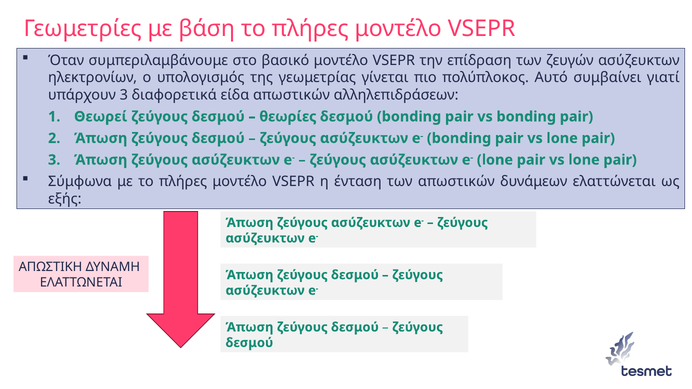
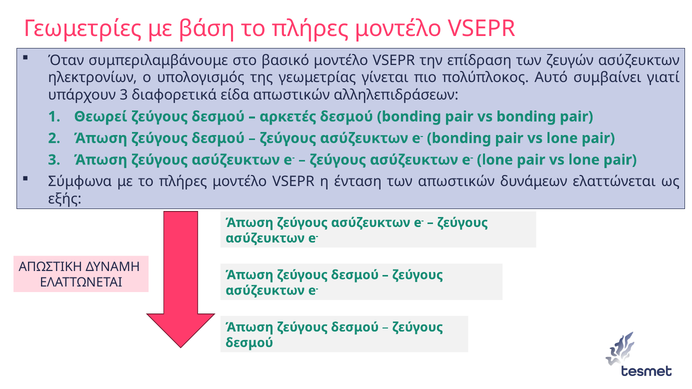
θεωρίες: θεωρίες -> αρκετές
